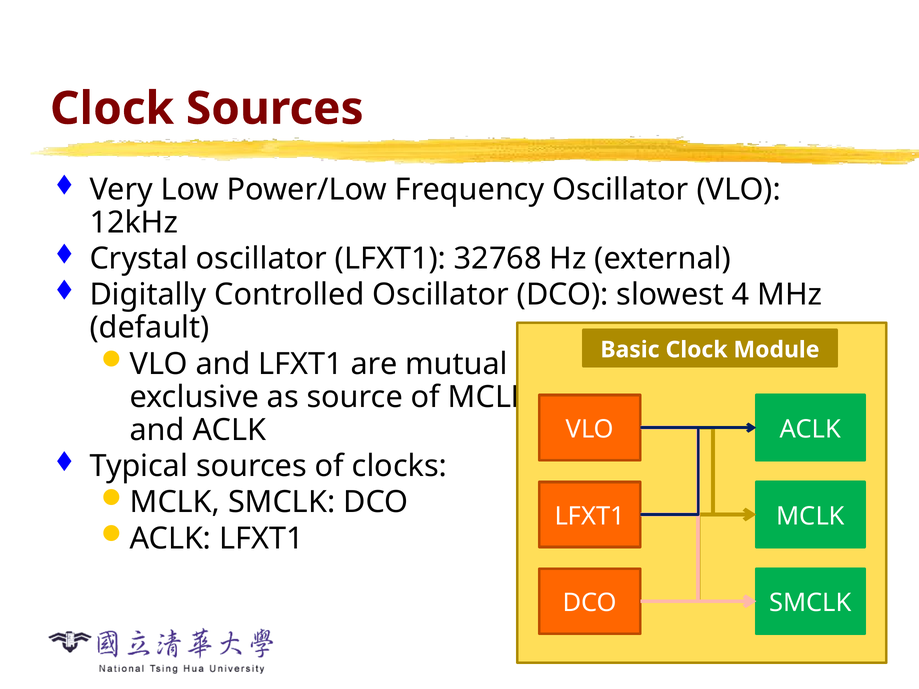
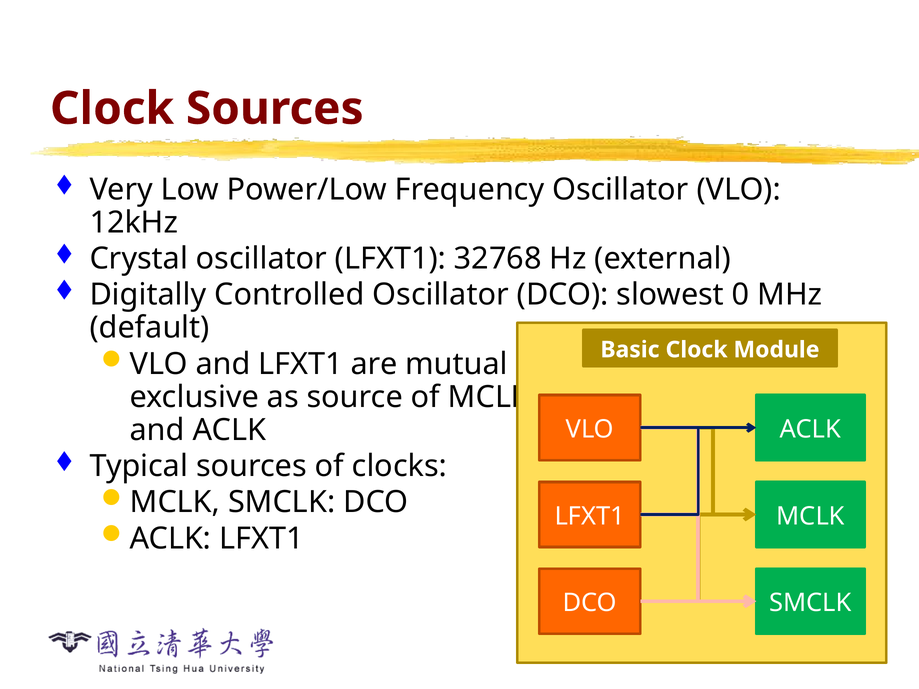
4: 4 -> 0
